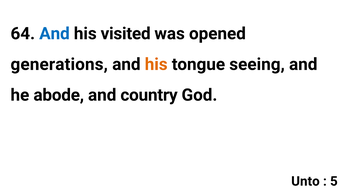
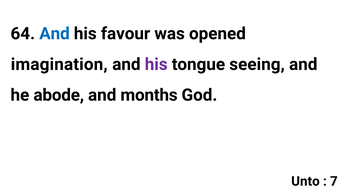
visited: visited -> favour
generations: generations -> imagination
his at (156, 64) colour: orange -> purple
country: country -> months
5: 5 -> 7
